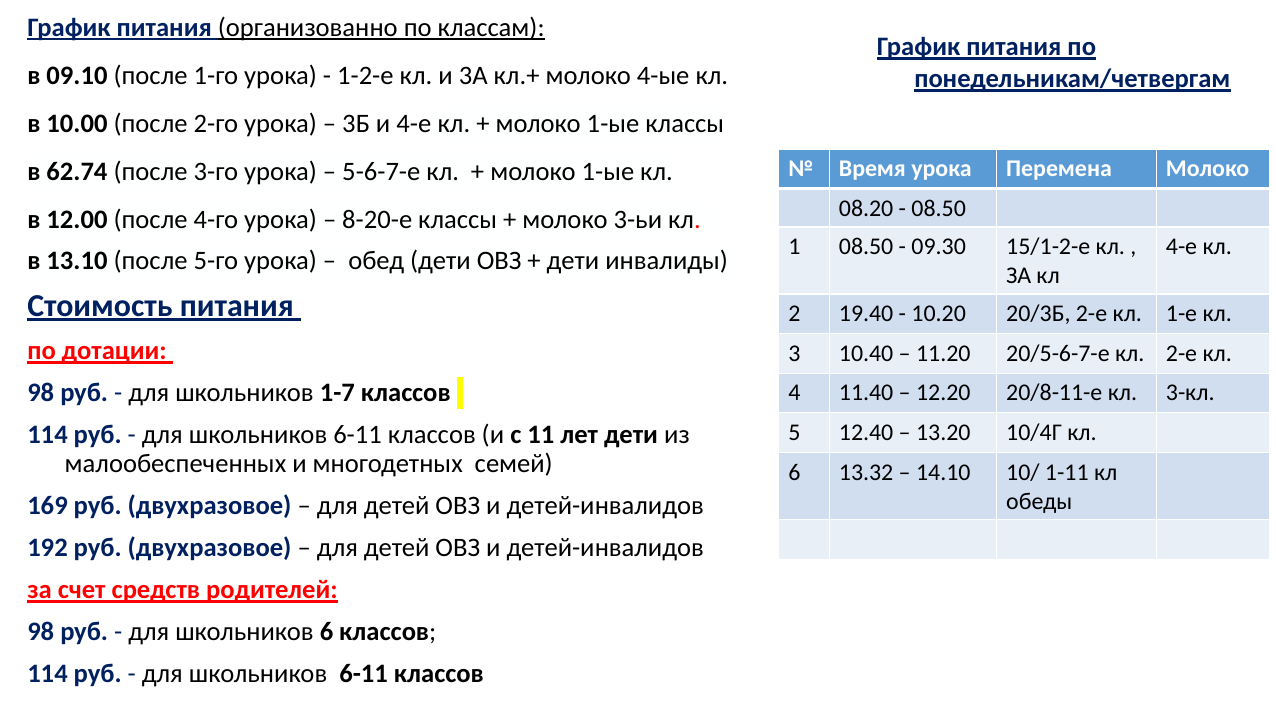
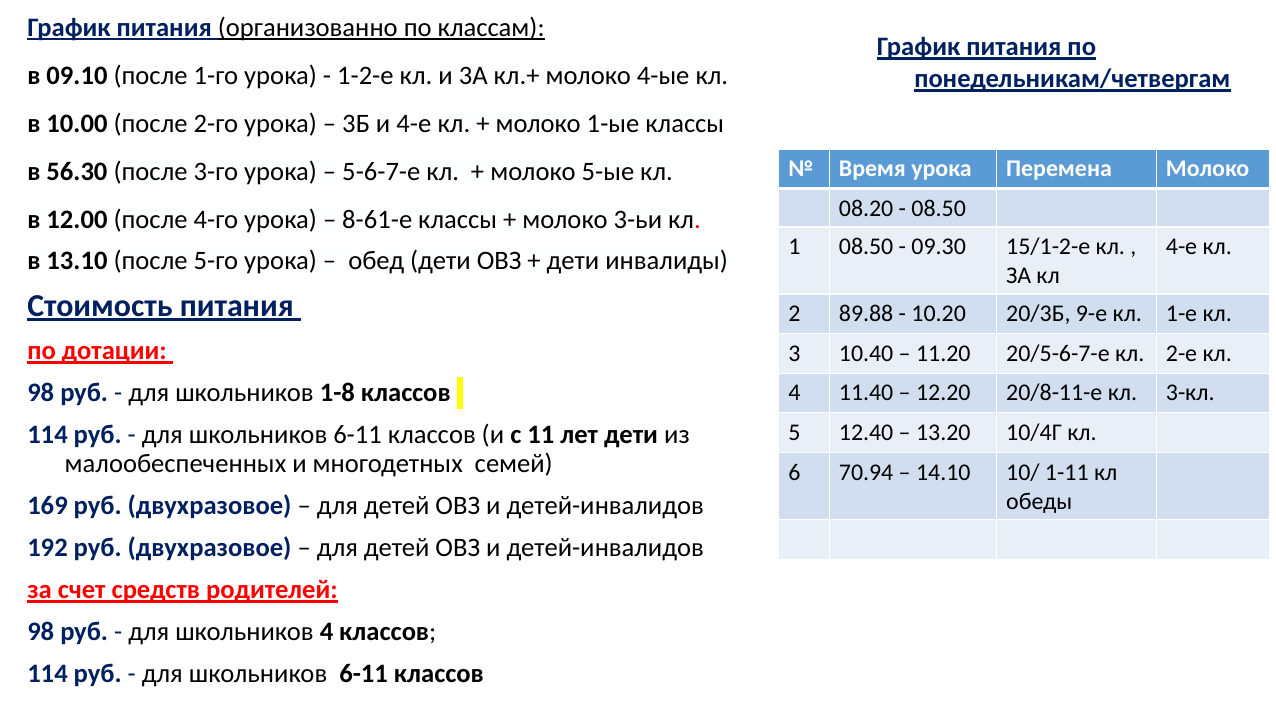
62.74: 62.74 -> 56.30
1-ые at (608, 172): 1-ые -> 5-ые
8-20-е: 8-20-е -> 8-61-е
19.40: 19.40 -> 89.88
20/3Б 2-е: 2-е -> 9-е
1-7: 1-7 -> 1-8
13.32: 13.32 -> 70.94
школьников 6: 6 -> 4
